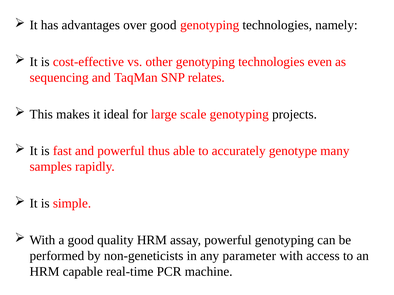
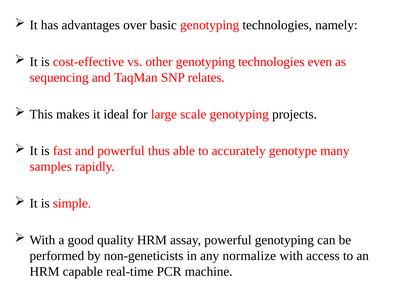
over good: good -> basic
parameter: parameter -> normalize
